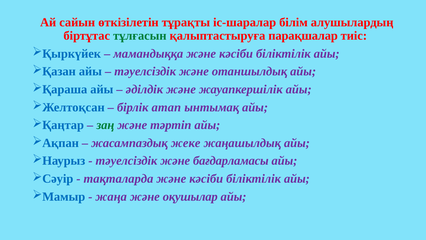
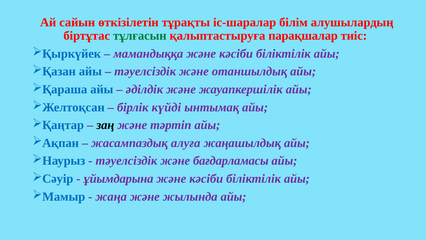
атап: атап -> күйді
заң colour: green -> black
жеке: жеке -> алуға
тақталарда: тақталарда -> ұйымдарына
оқушылар: оқушылар -> жылында
